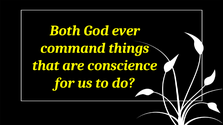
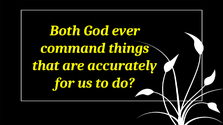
conscience: conscience -> accurately
